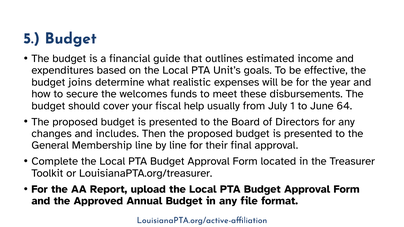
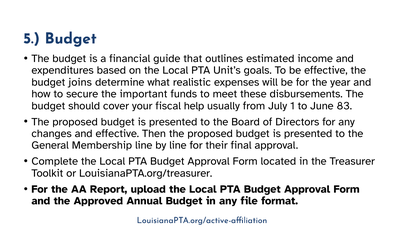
welcomes: welcomes -> important
64: 64 -> 83
and includes: includes -> effective
